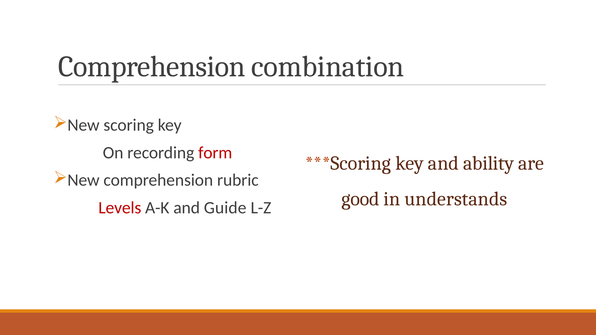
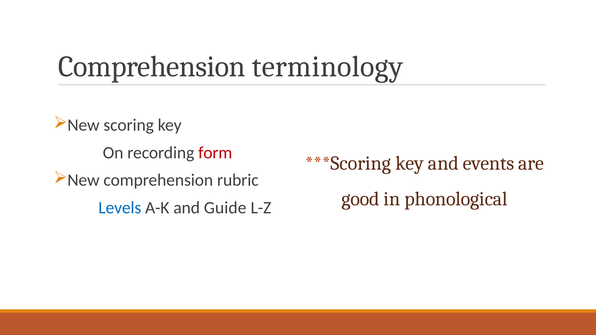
combination: combination -> terminology
ability: ability -> events
understands: understands -> phonological
Levels colour: red -> blue
